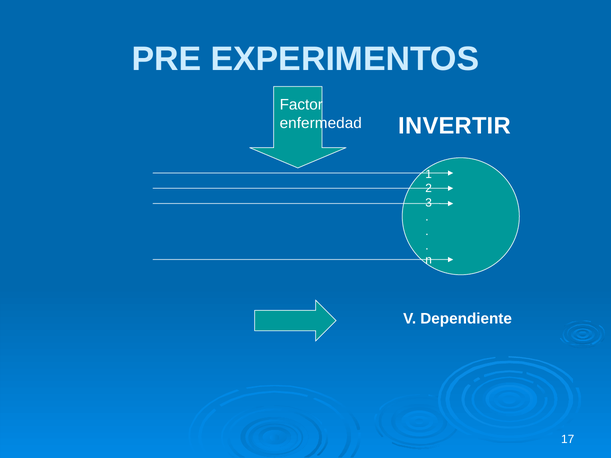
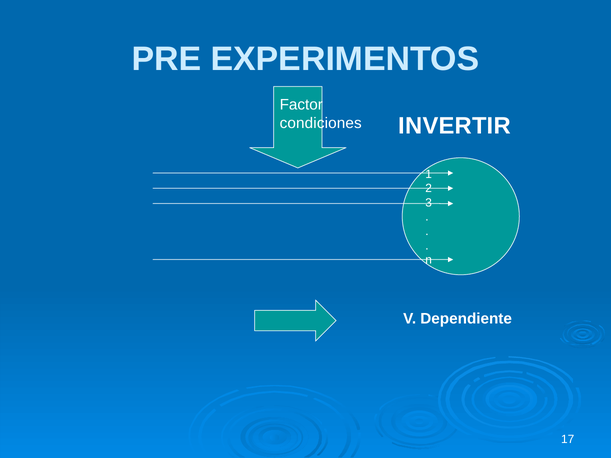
enfermedad: enfermedad -> condiciones
